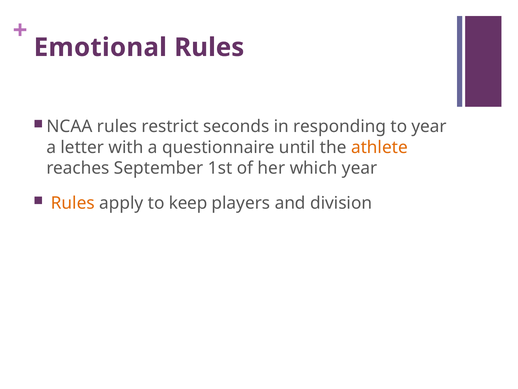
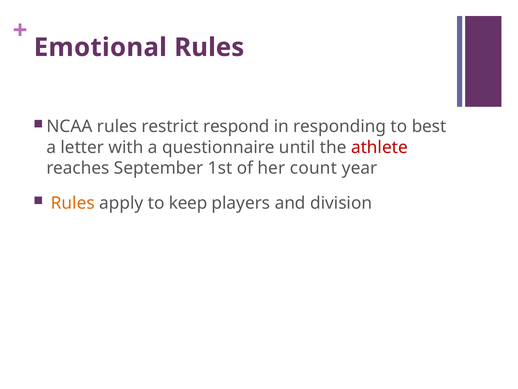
seconds: seconds -> respond
to year: year -> best
athlete colour: orange -> red
which: which -> count
